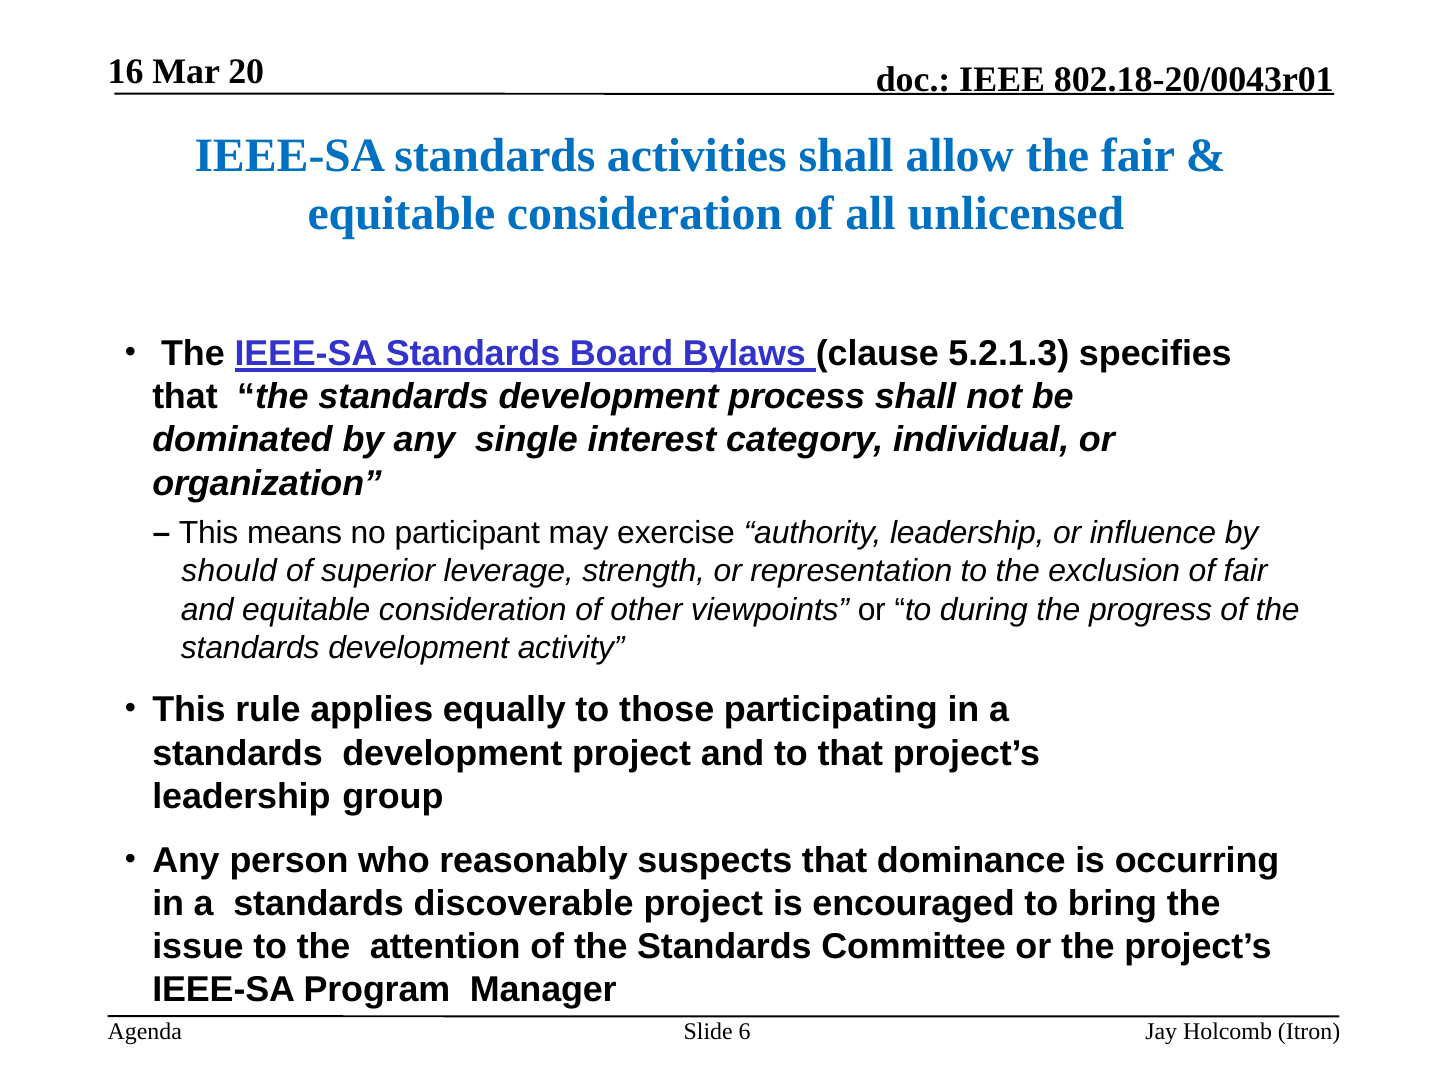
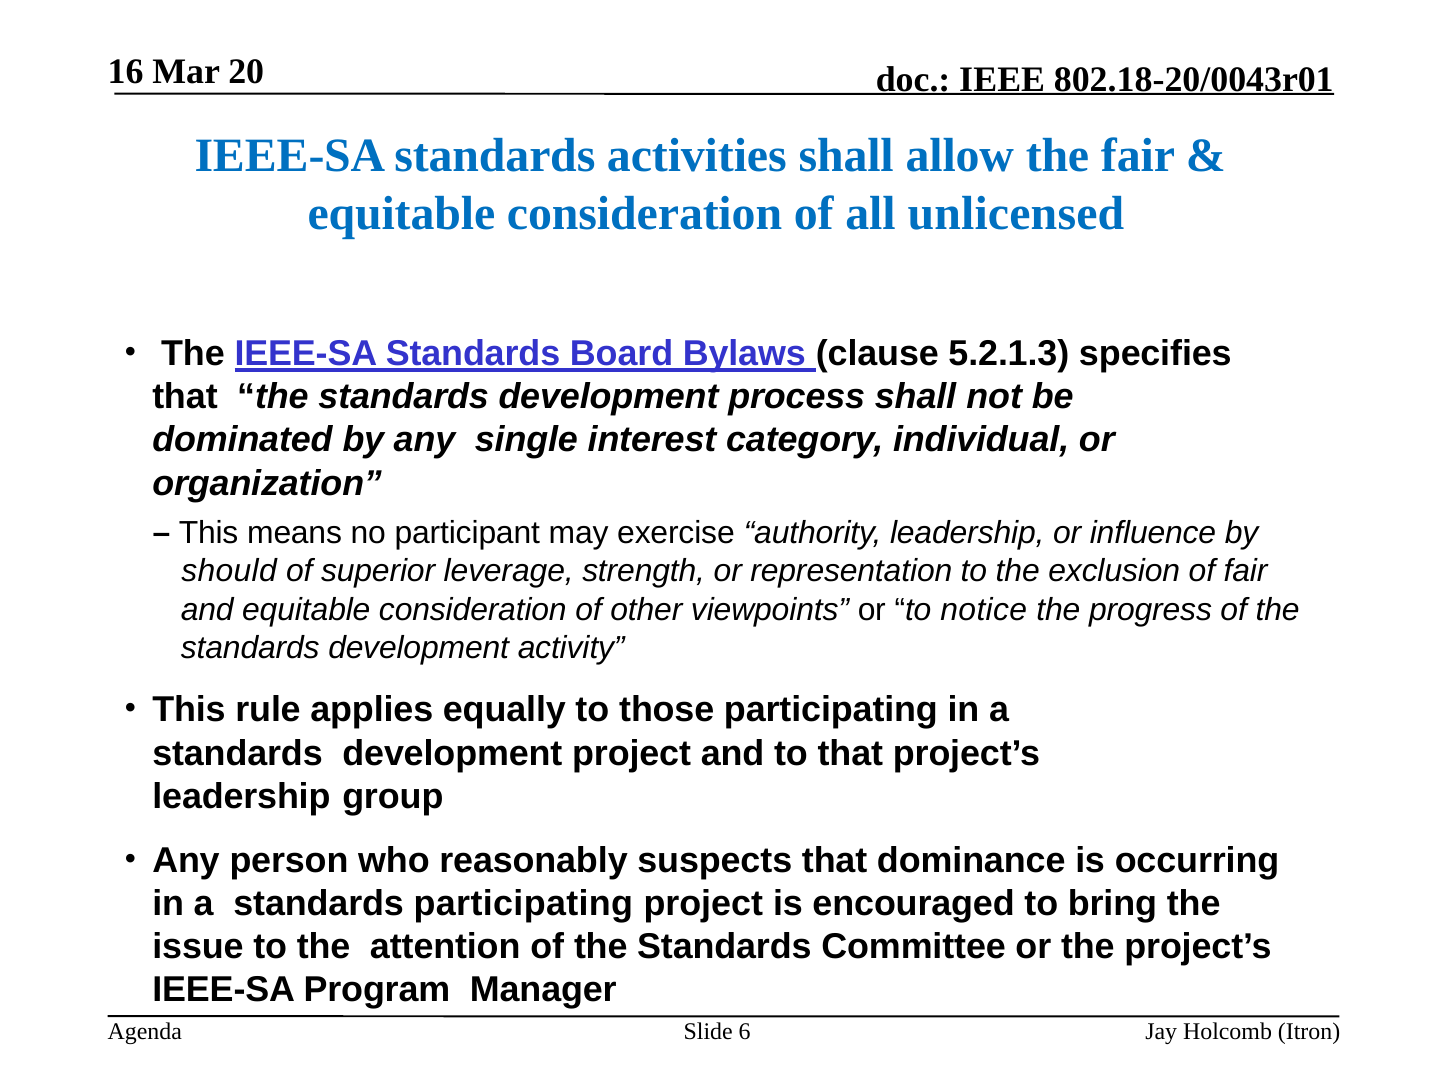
during: during -> notice
standards discoverable: discoverable -> participating
